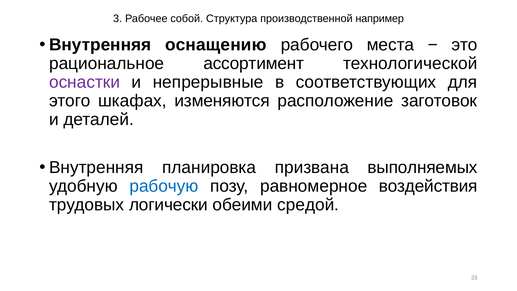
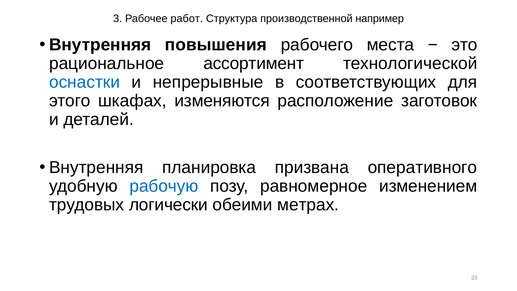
собой: собой -> работ
оснащению: оснащению -> повышения
оснастки colour: purple -> blue
выполняемых: выполняемых -> оперативного
воздействия: воздействия -> изменением
средой: средой -> метрах
